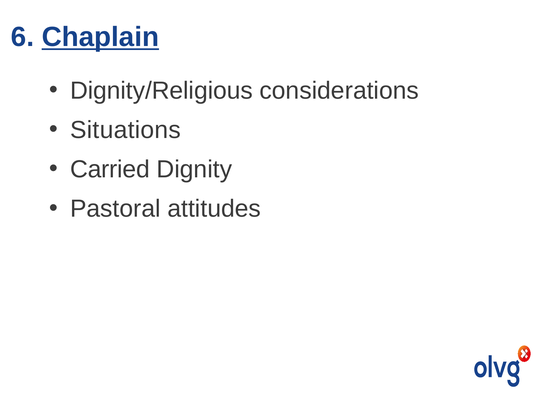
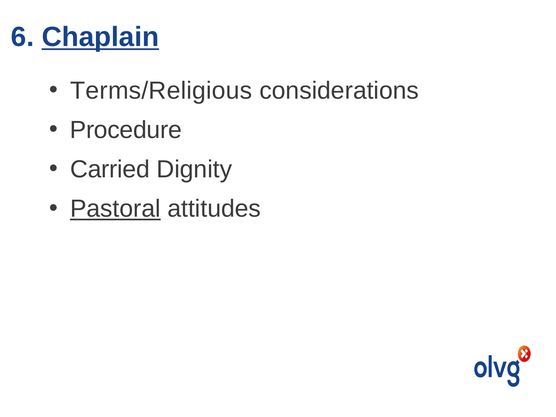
Dignity/Religious: Dignity/Religious -> Terms/Religious
Situations: Situations -> Procedure
Pastoral underline: none -> present
